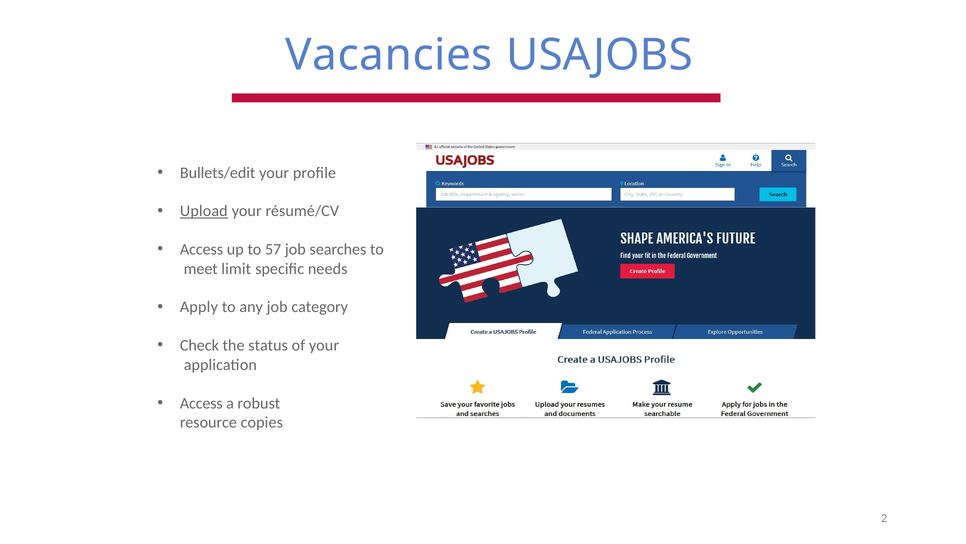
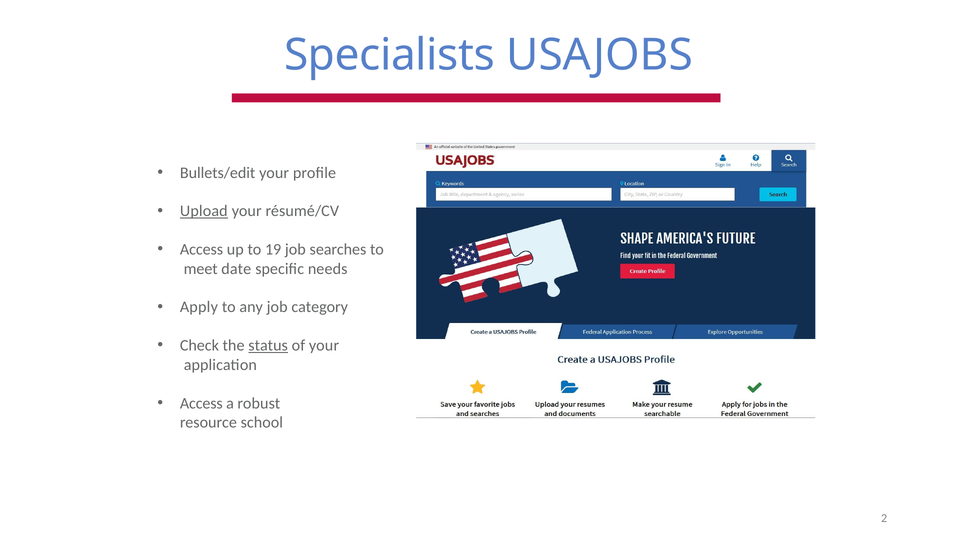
Vacancies: Vacancies -> Specialists
57: 57 -> 19
limit: limit -> date
status underline: none -> present
copies: copies -> school
